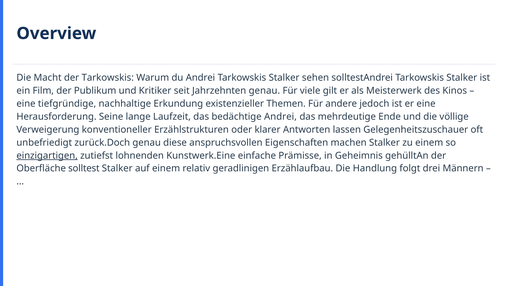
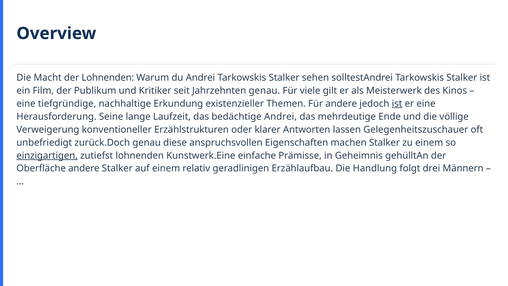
der Tarkowskis: Tarkowskis -> Lohnenden
ist at (397, 104) underline: none -> present
Oberfläche solltest: solltest -> andere
